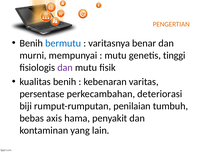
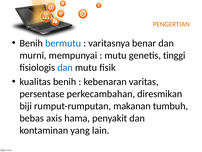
dan at (65, 67) colour: purple -> blue
deteriorasi: deteriorasi -> diresmikan
penilaian: penilaian -> makanan
